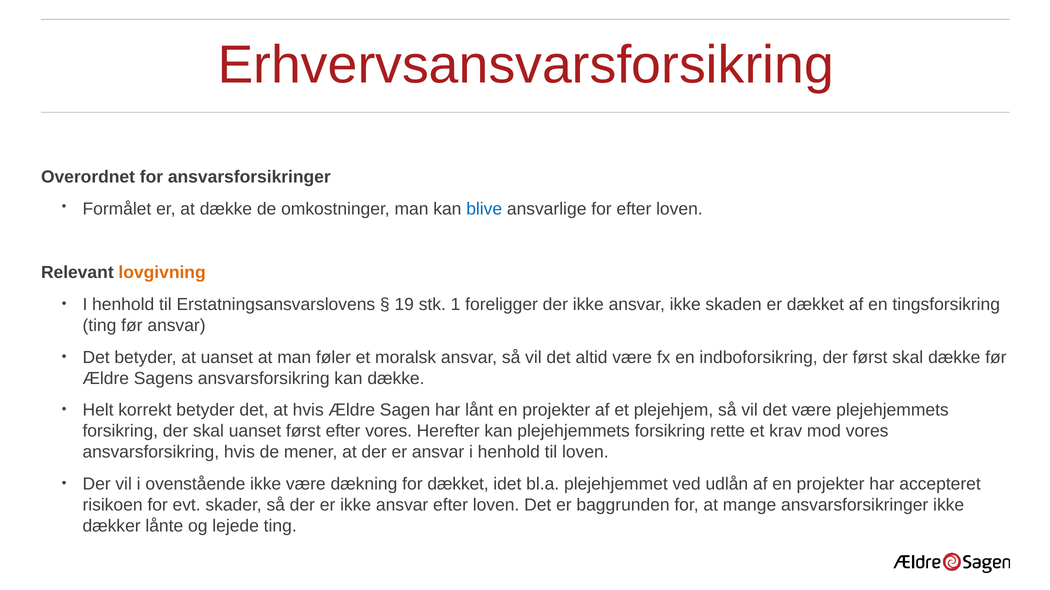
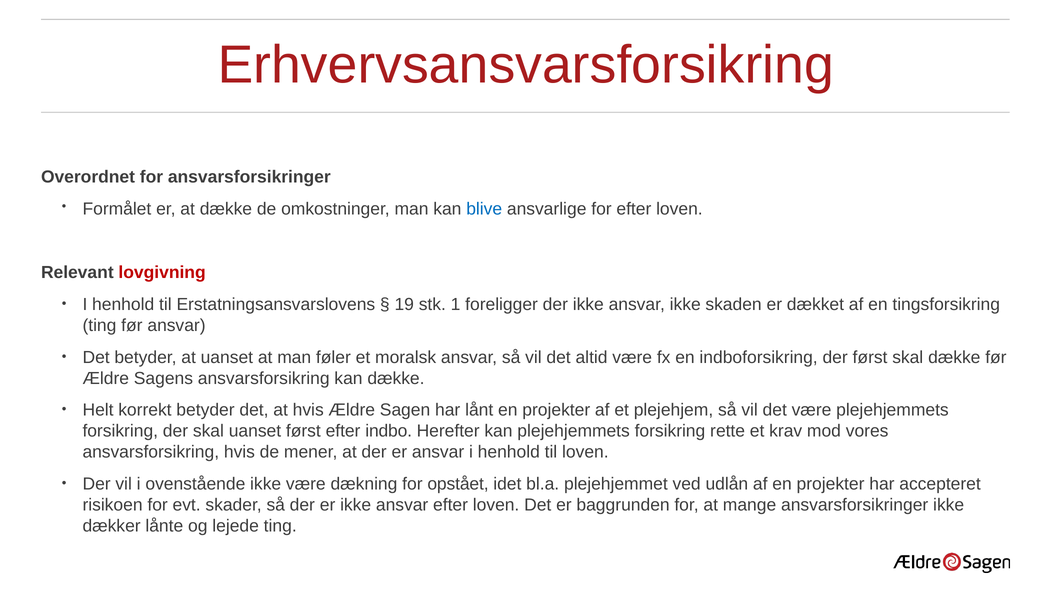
lovgivning colour: orange -> red
efter vores: vores -> indbo
for dækket: dækket -> opstået
